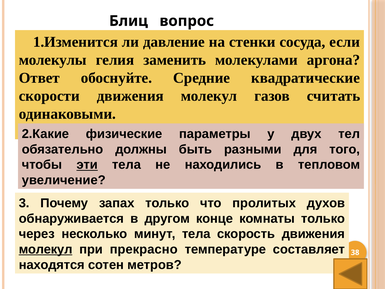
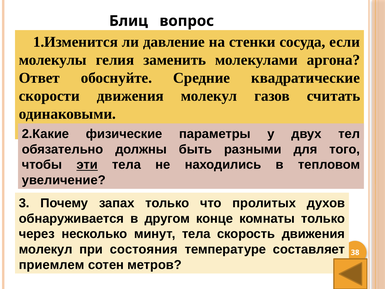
молекул at (46, 249) underline: present -> none
прекрасно: прекрасно -> состояния
находятся: находятся -> приемлем
